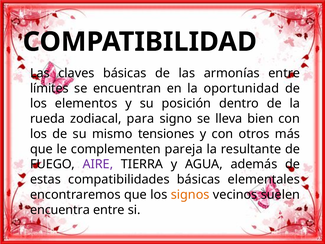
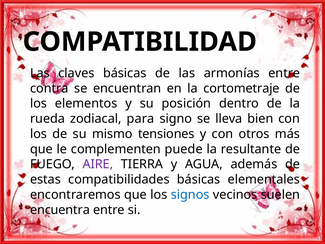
límites: límites -> contra
oportunidad: oportunidad -> cortometraje
pareja: pareja -> puede
signos colour: orange -> blue
